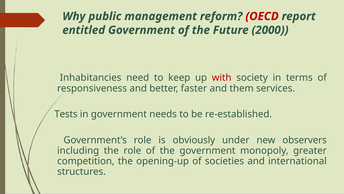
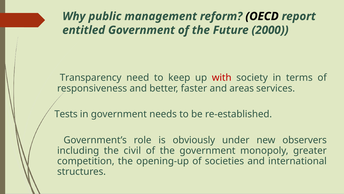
OECD colour: red -> black
Inhabitancies: Inhabitancies -> Transparency
them: them -> areas
the role: role -> civil
